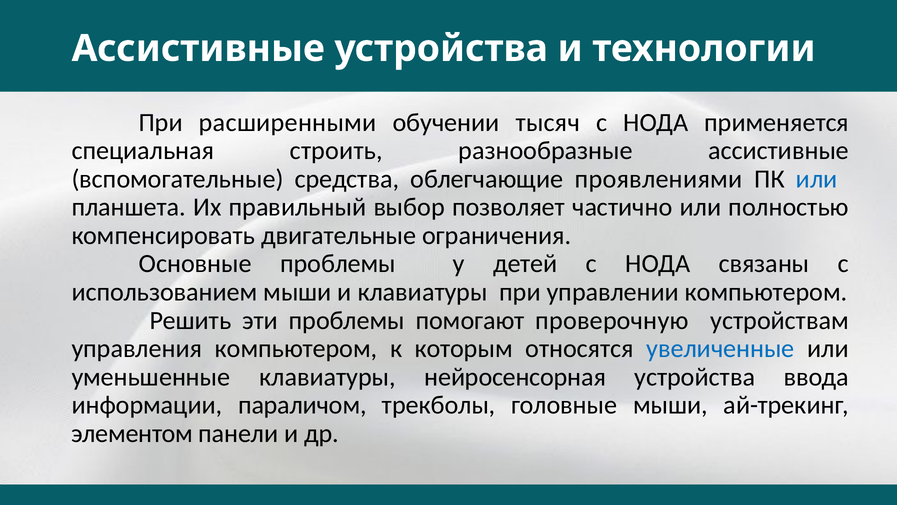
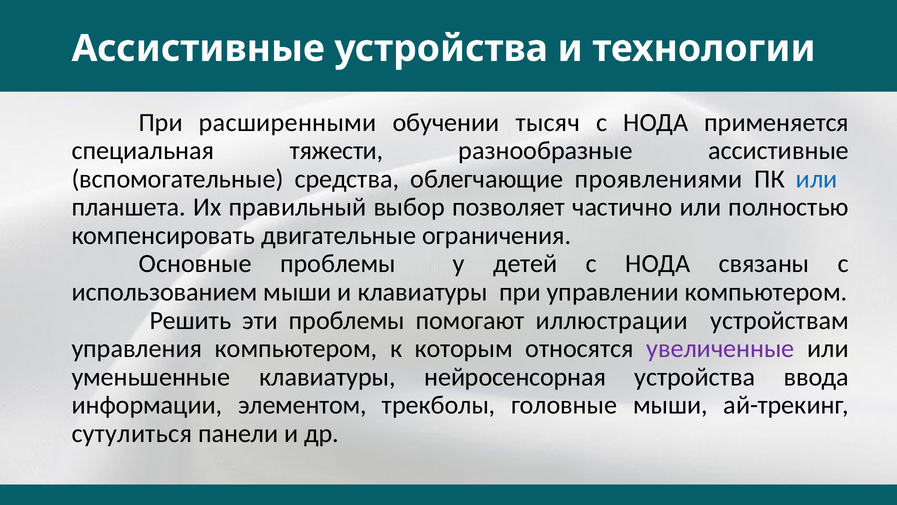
строить: строить -> тяжести
проверочную: проверочную -> иллюстрации
увеличенные colour: blue -> purple
параличом: параличом -> элементом
элементом: элементом -> сутулиться
